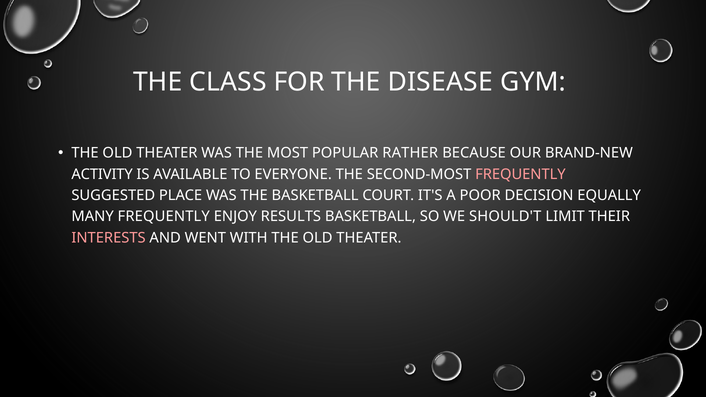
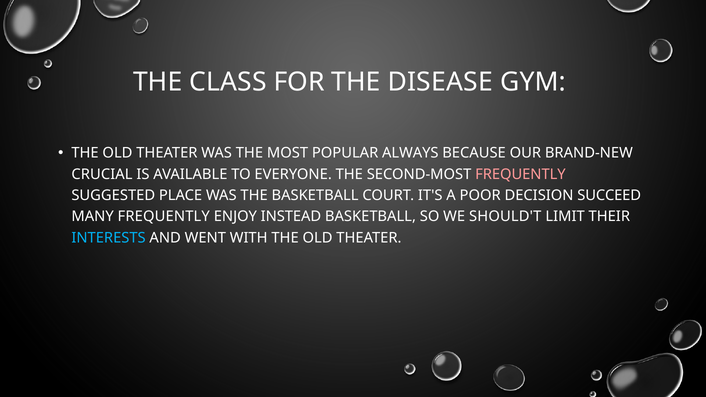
RATHER: RATHER -> ALWAYS
ACTIVITY: ACTIVITY -> CRUCIAL
EQUALLY: EQUALLY -> SUCCEED
RESULTS: RESULTS -> INSTEAD
INTERESTS colour: pink -> light blue
